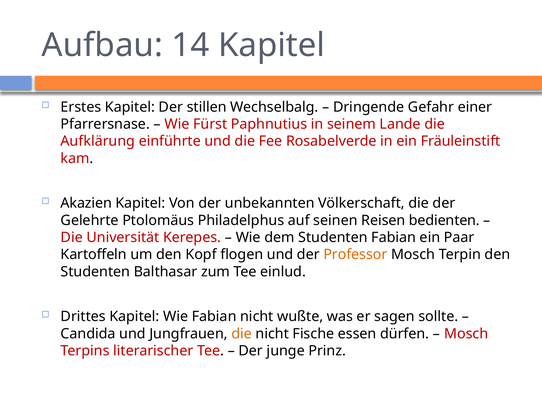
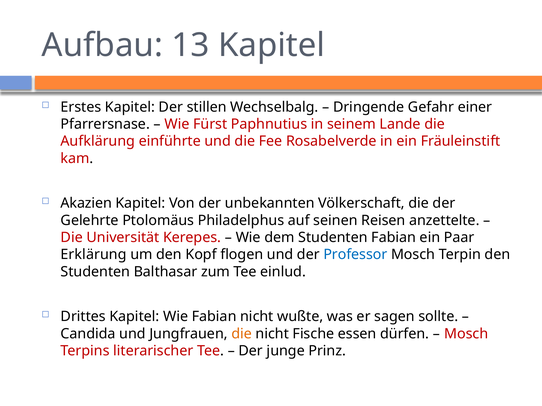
14: 14 -> 13
bedienten: bedienten -> anzettelte
Kartoffeln: Kartoffeln -> Erklärung
Professor colour: orange -> blue
